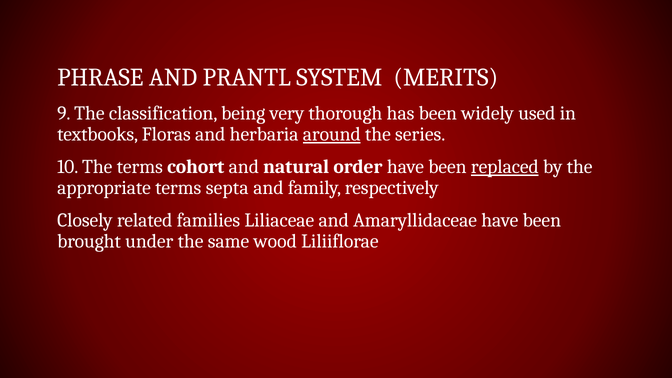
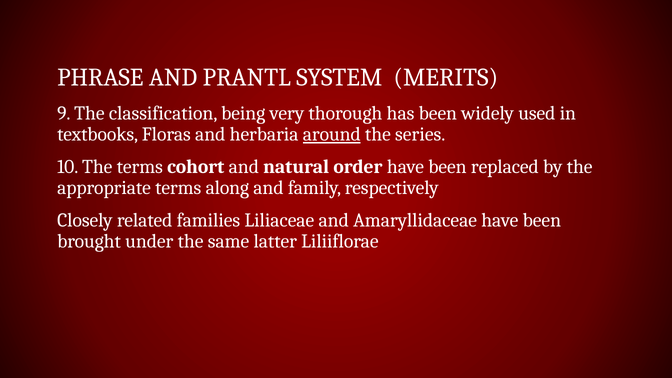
replaced underline: present -> none
septa: septa -> along
wood: wood -> latter
